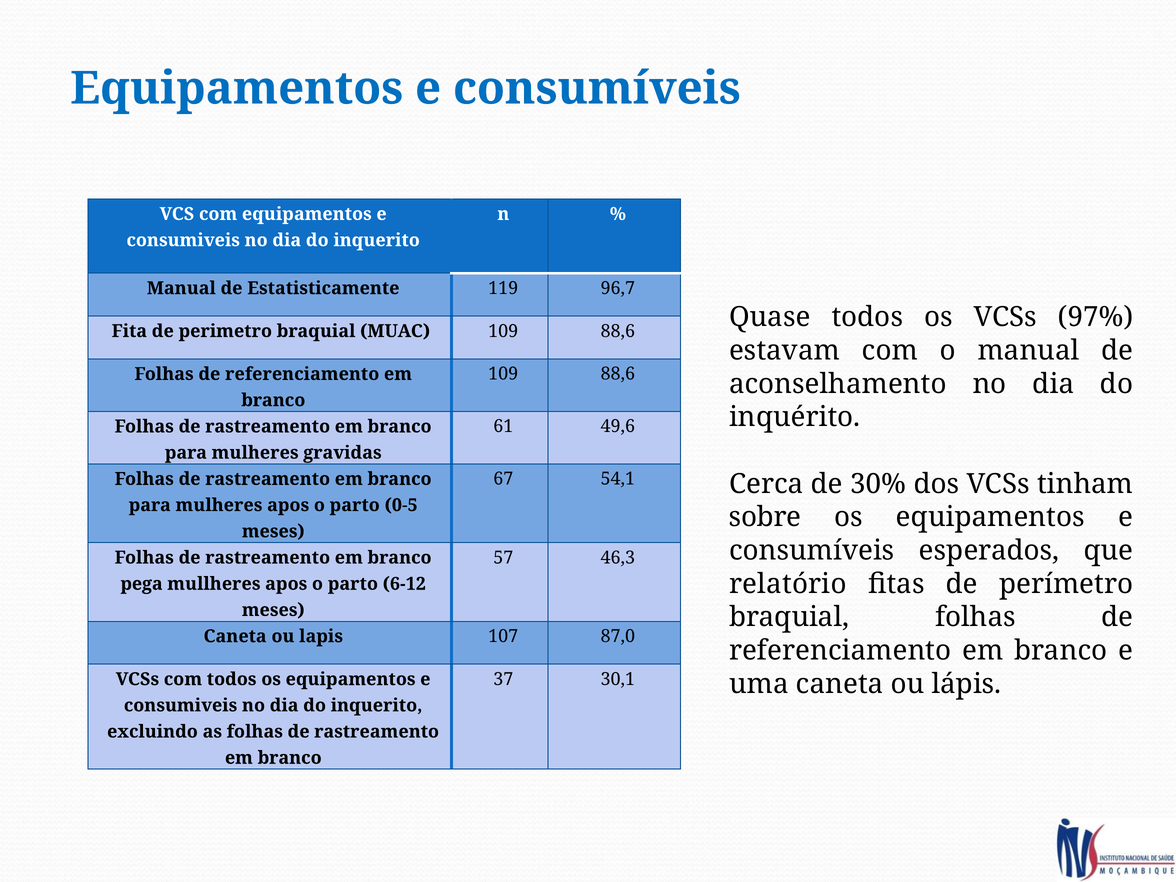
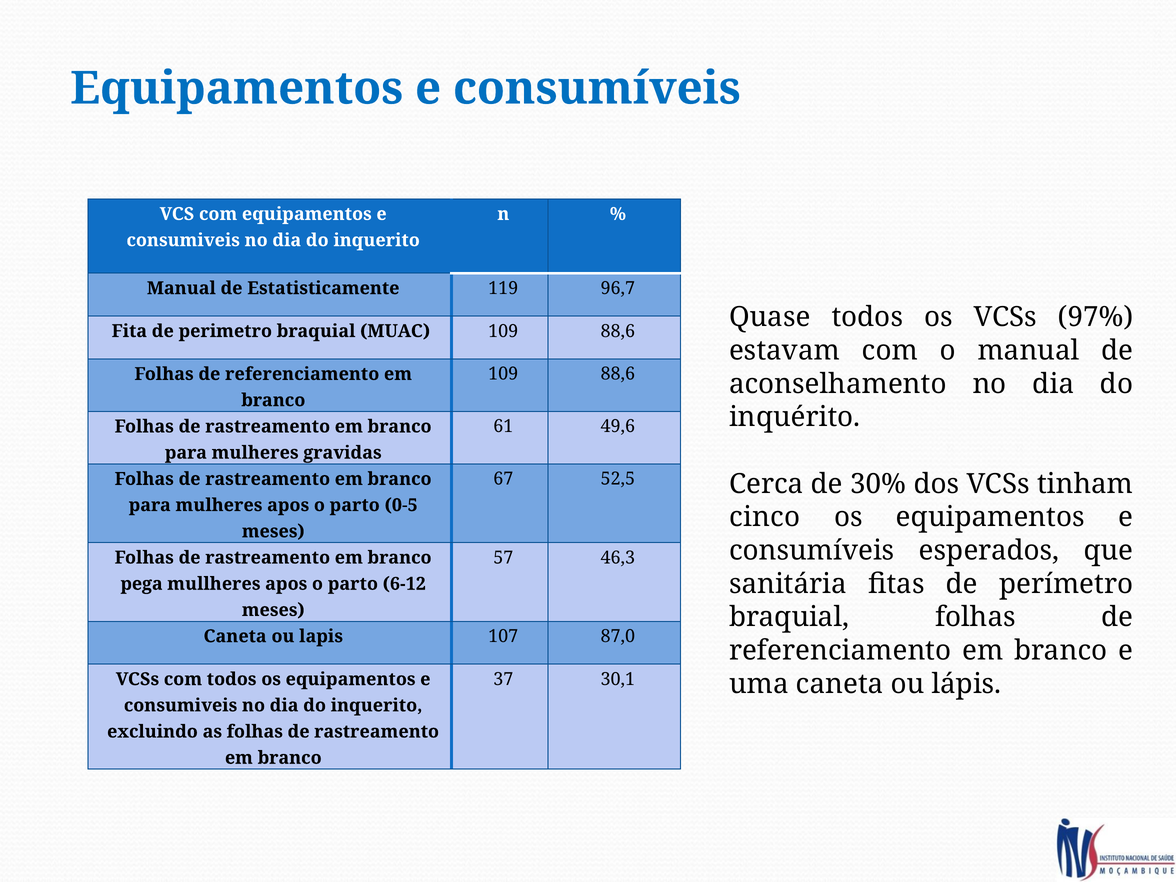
54,1: 54,1 -> 52,5
sobre: sobre -> cinco
relatório: relatório -> sanitária
